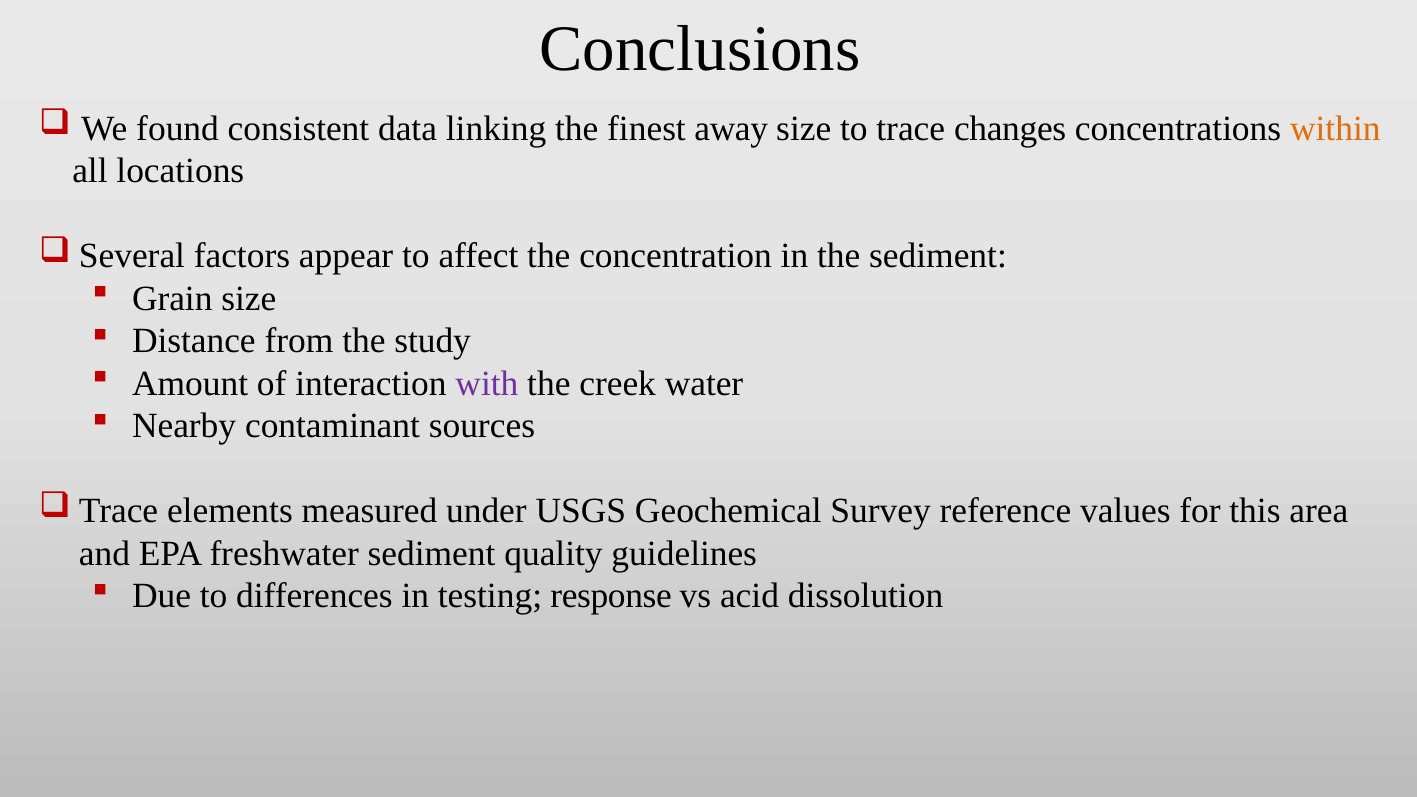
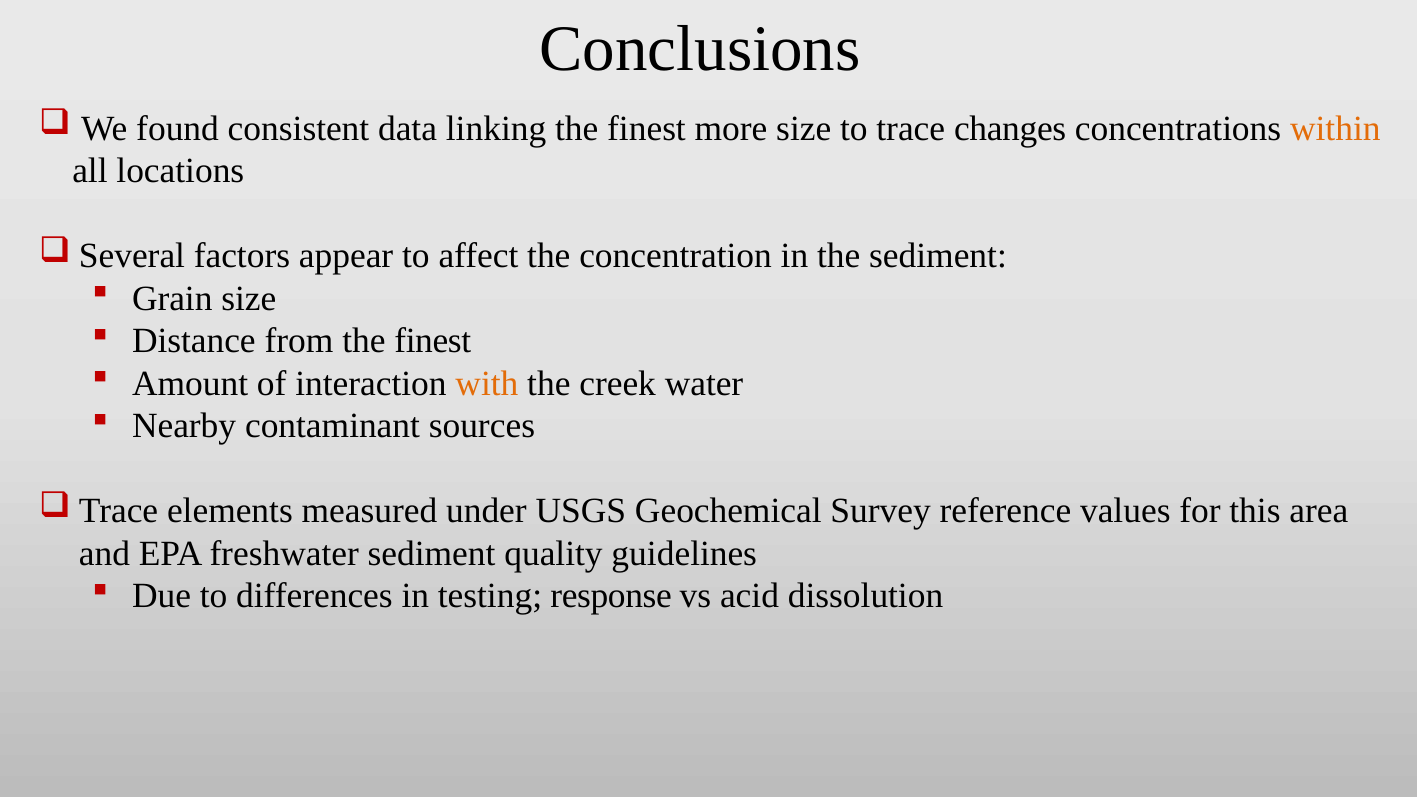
away: away -> more
from the study: study -> finest
with colour: purple -> orange
